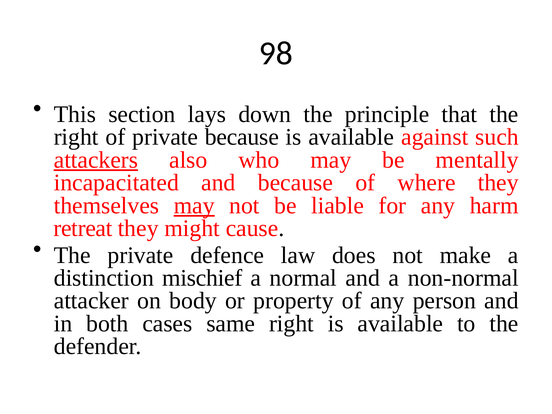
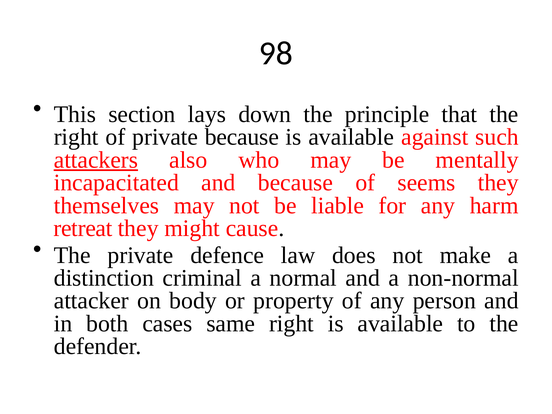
where: where -> seems
may at (194, 206) underline: present -> none
mischief: mischief -> criminal
